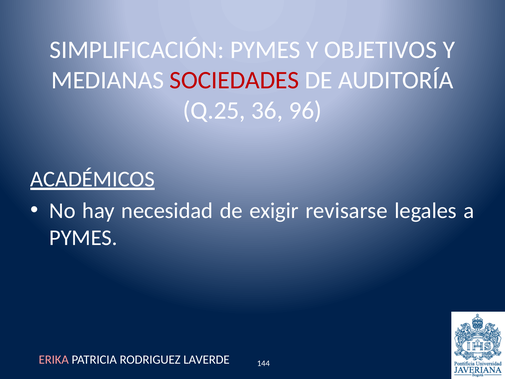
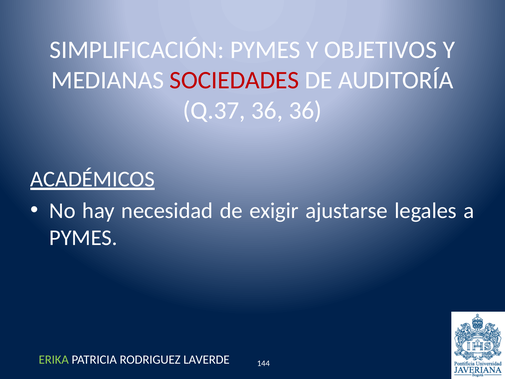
Q.25: Q.25 -> Q.37
36 96: 96 -> 36
revisarse: revisarse -> ajustarse
ERIKA colour: pink -> light green
